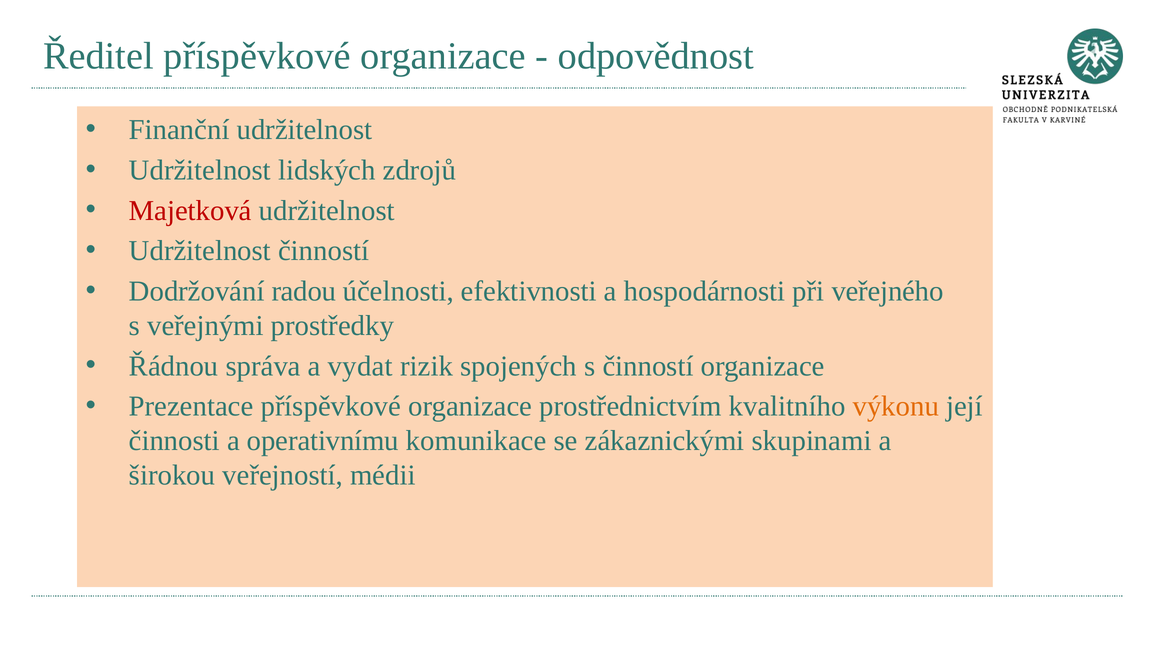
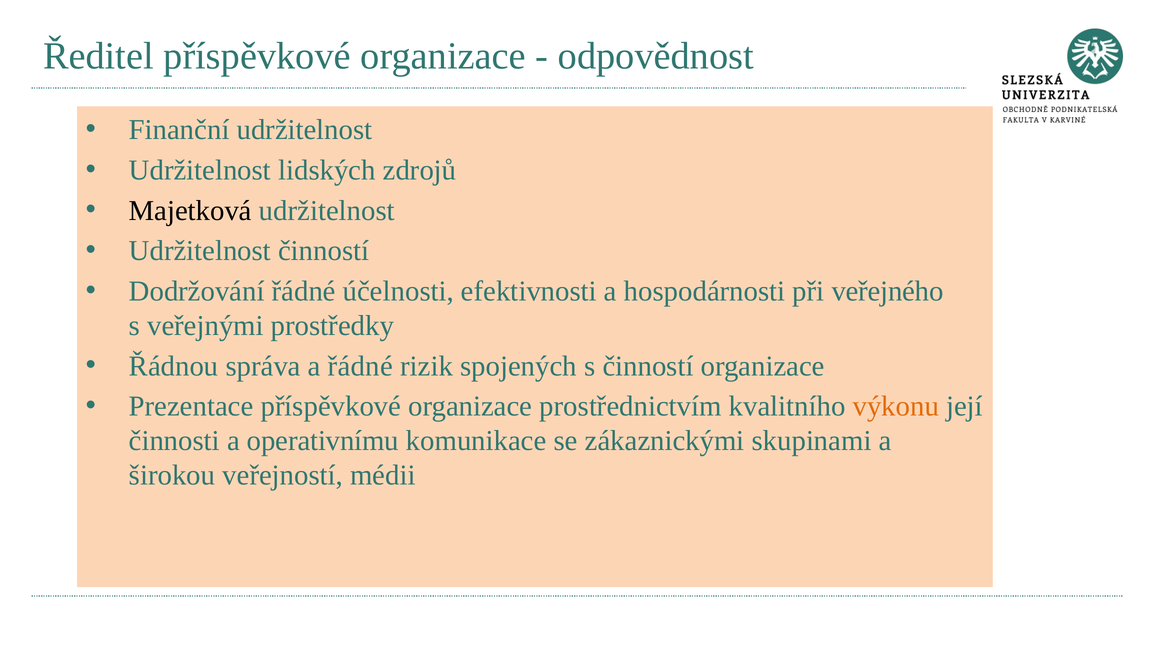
Majetková colour: red -> black
Dodržování radou: radou -> řádné
a vydat: vydat -> řádné
